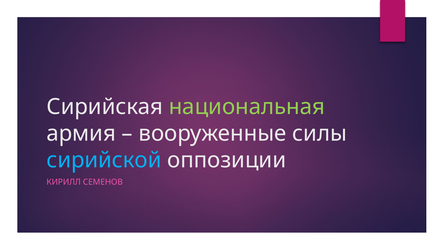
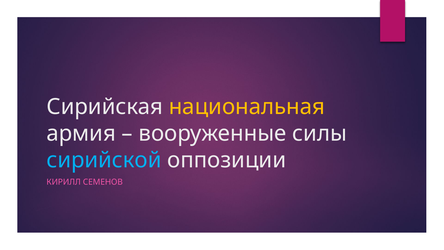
национальная colour: light green -> yellow
